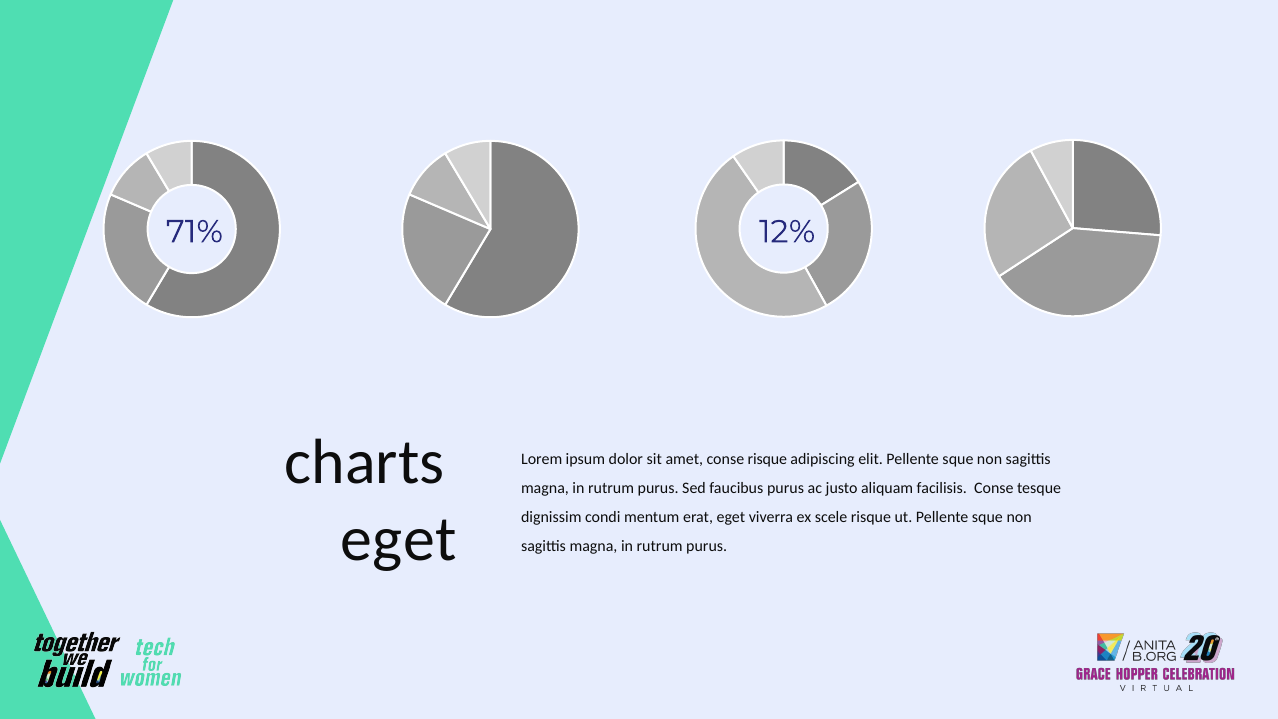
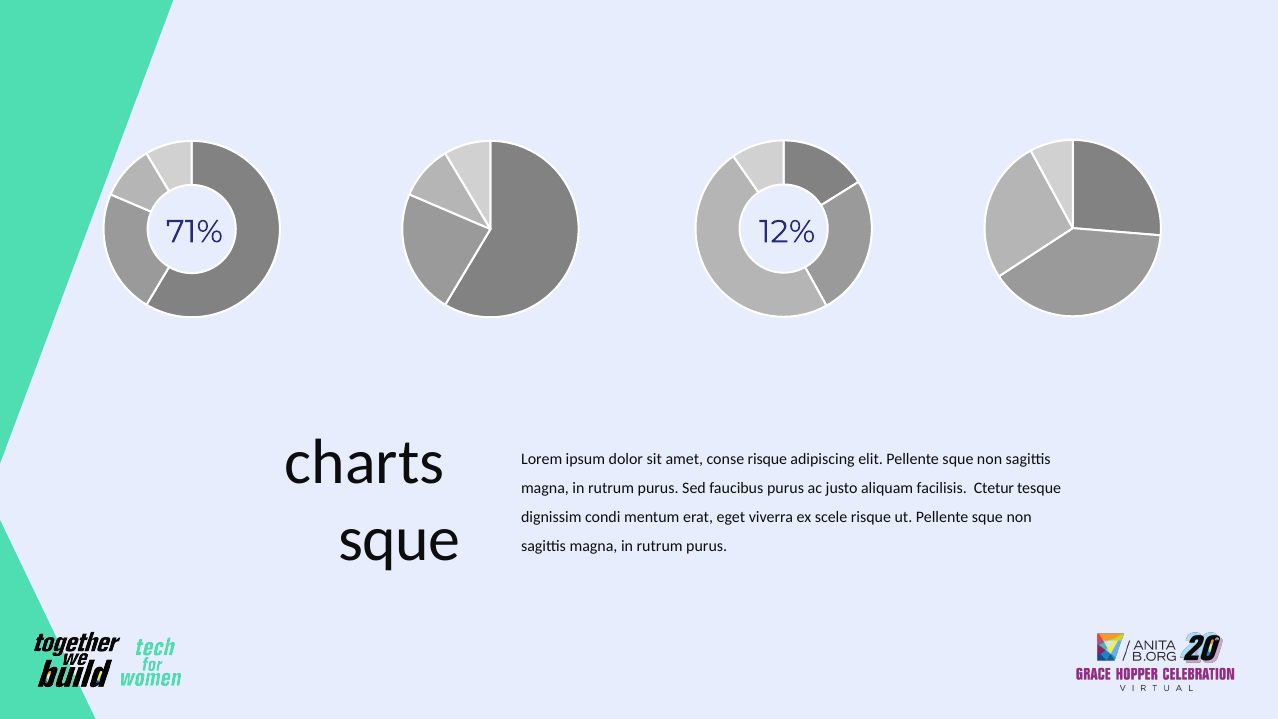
facilisis Conse: Conse -> Ctetur
eget at (399, 539): eget -> sque
